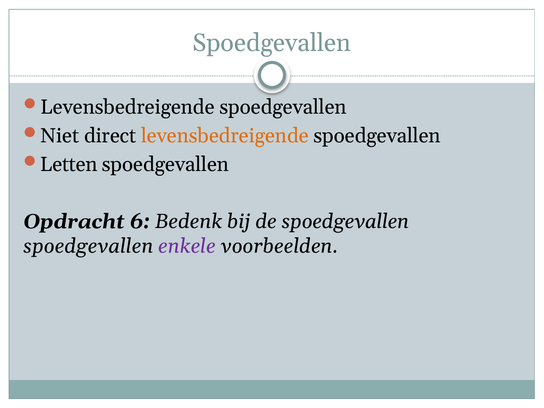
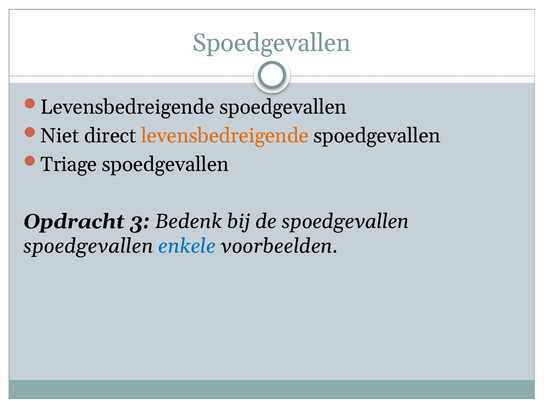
Letten: Letten -> Triage
6: 6 -> 3
enkele colour: purple -> blue
